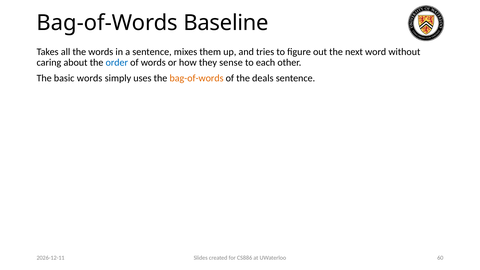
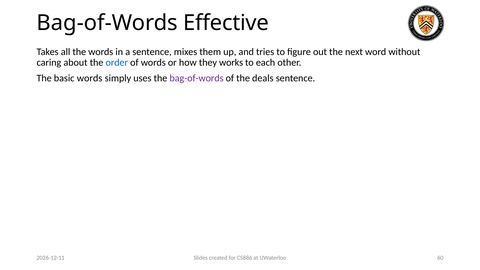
Baseline: Baseline -> Effective
sense: sense -> works
bag-of-words at (197, 78) colour: orange -> purple
